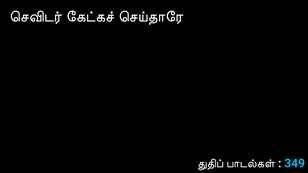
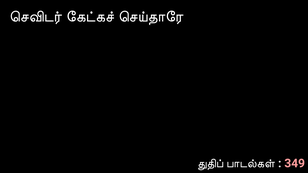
349 colour: light blue -> pink
